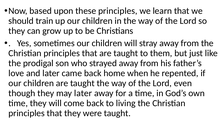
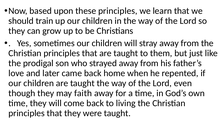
may later: later -> faith
